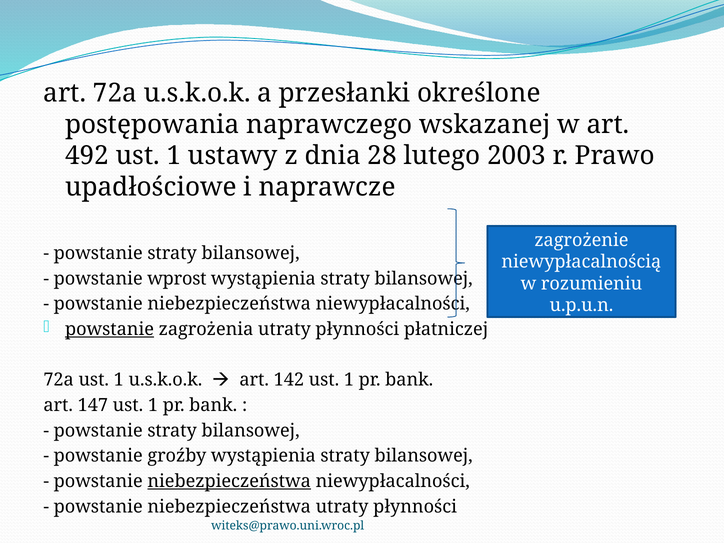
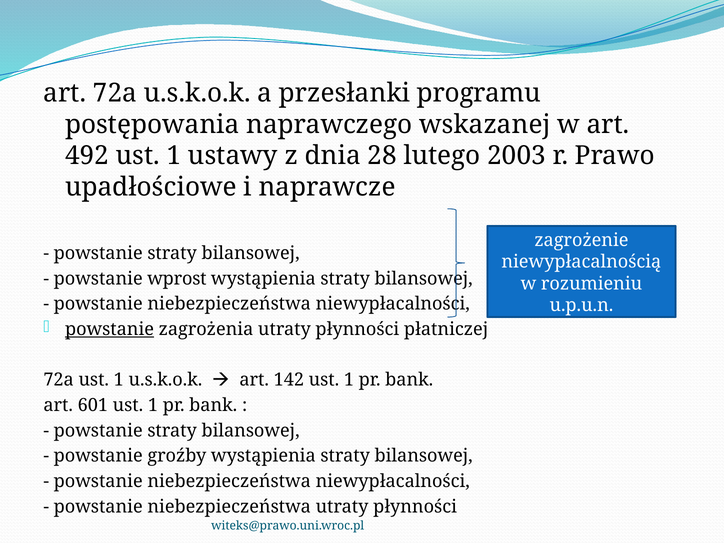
określone: określone -> programu
147: 147 -> 601
niebezpieczeństwa at (229, 481) underline: present -> none
